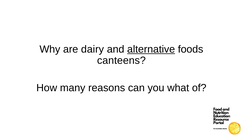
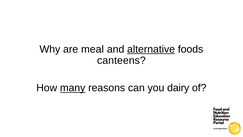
dairy: dairy -> meal
many underline: none -> present
what: what -> dairy
